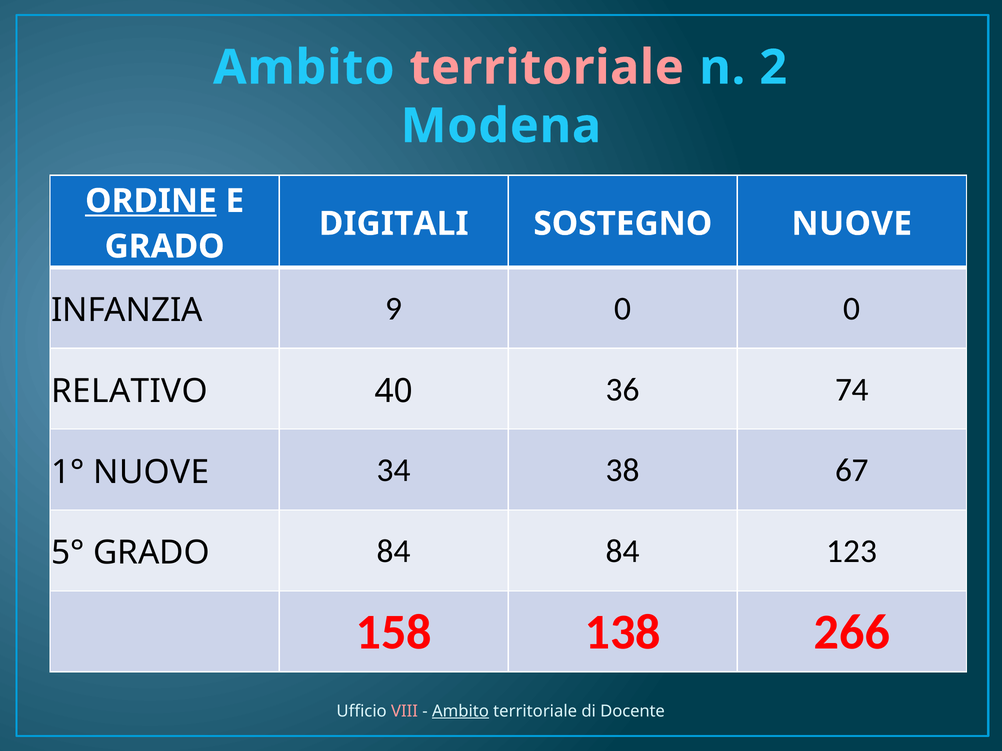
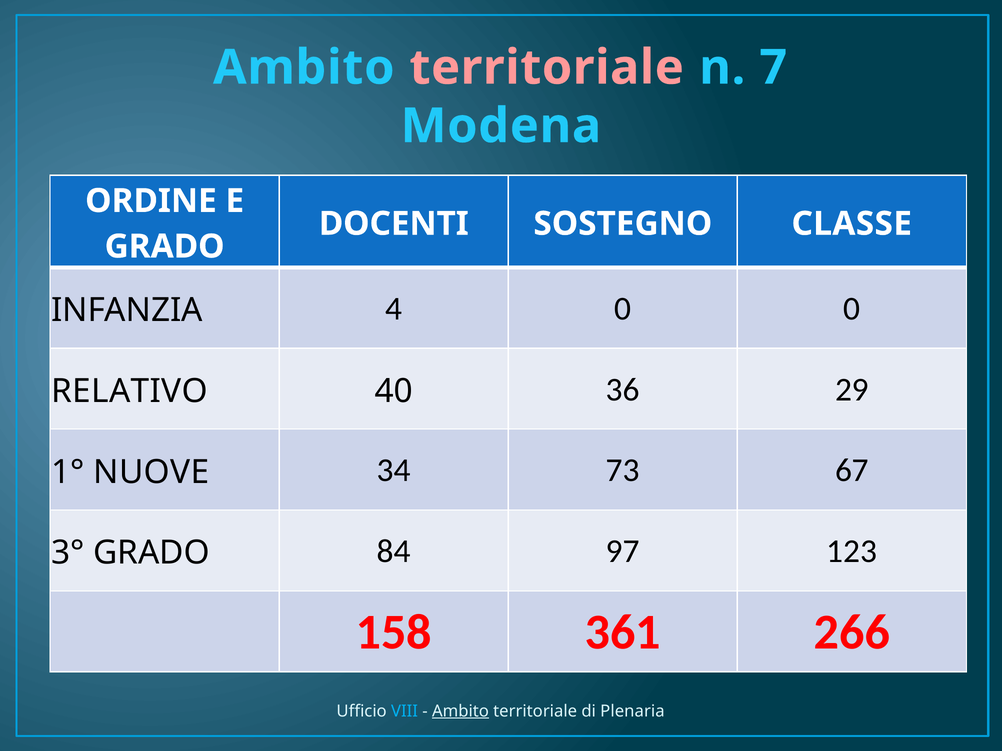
2: 2 -> 7
ORDINE underline: present -> none
DIGITALI: DIGITALI -> DOCENTI
SOSTEGNO NUOVE: NUOVE -> CLASSE
9: 9 -> 4
74: 74 -> 29
38: 38 -> 73
5°: 5° -> 3°
84 84: 84 -> 97
138: 138 -> 361
VIII colour: pink -> light blue
Docente: Docente -> Plenaria
